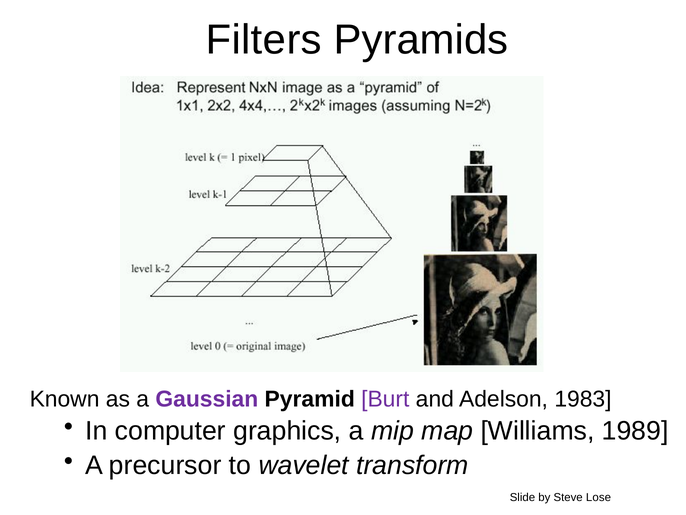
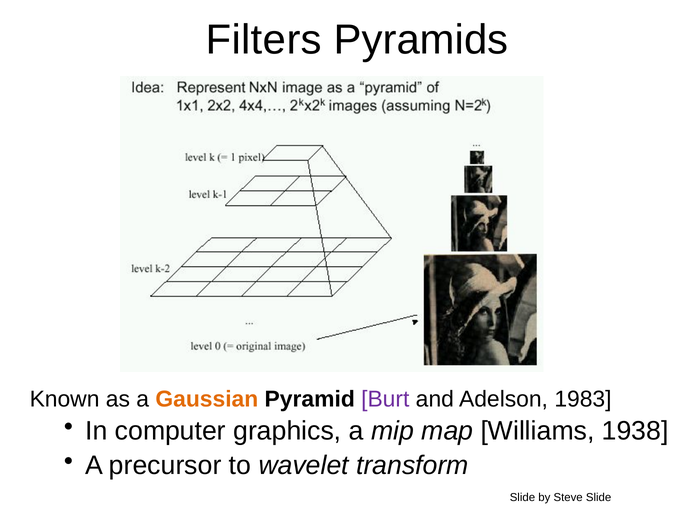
Gaussian colour: purple -> orange
1989: 1989 -> 1938
Steve Lose: Lose -> Slide
